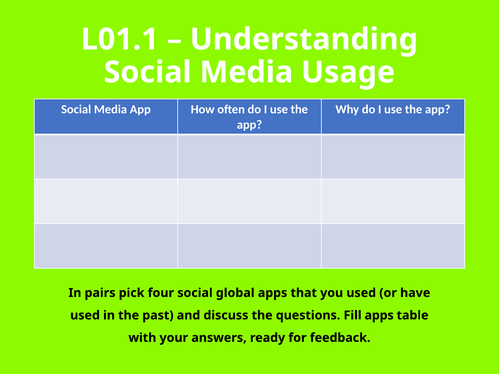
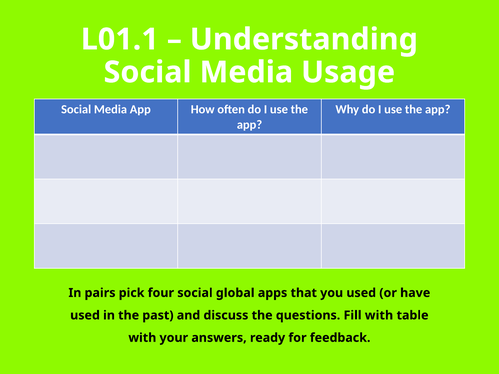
Fill apps: apps -> with
